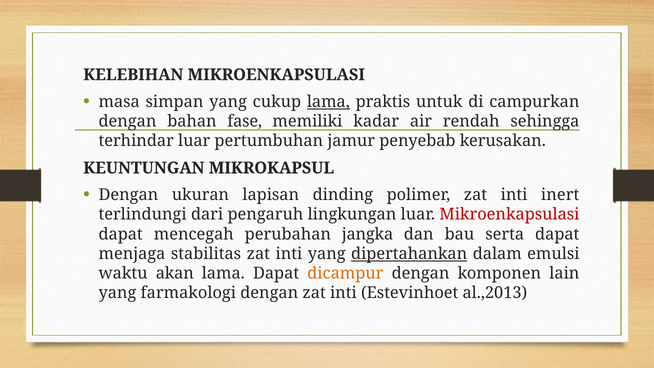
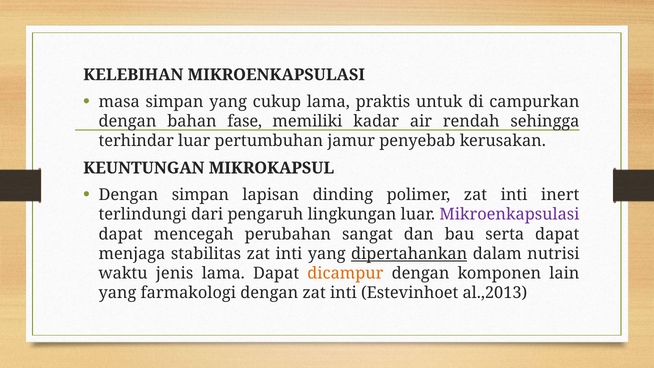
lama at (328, 102) underline: present -> none
Dengan ukuran: ukuran -> simpan
Mikroenkapsulasi at (509, 215) colour: red -> purple
jangka: jangka -> sangat
emulsi: emulsi -> nutrisi
akan: akan -> jenis
